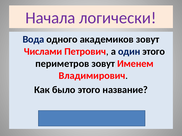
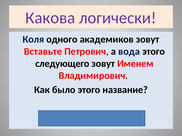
Начала: Начала -> Какова
Вода: Вода -> Коля
Числами: Числами -> Вставьте
один: один -> вода
периметров: периметров -> следующего
